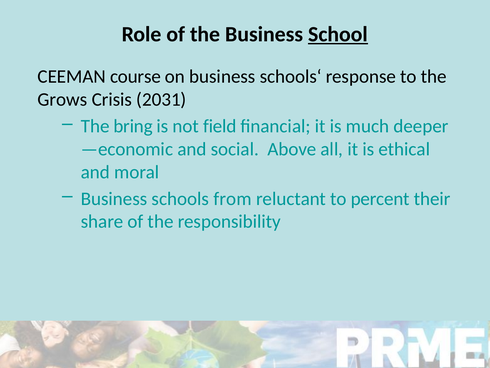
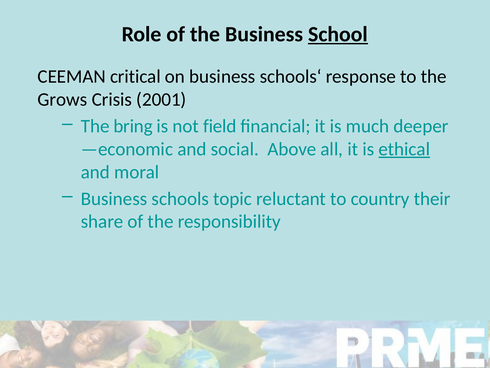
course: course -> critical
2031: 2031 -> 2001
ethical underline: none -> present
from: from -> topic
percent: percent -> country
